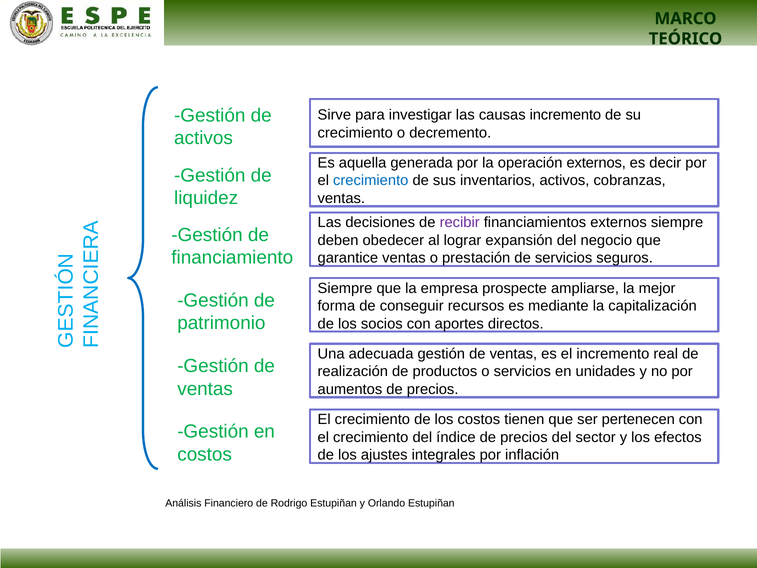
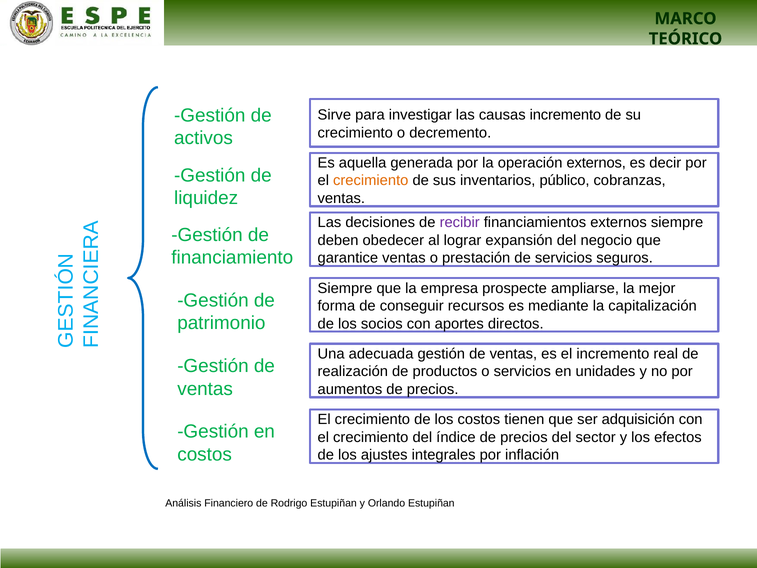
crecimiento at (371, 181) colour: blue -> orange
inventarios activos: activos -> público
pertenecen: pertenecen -> adquisición
